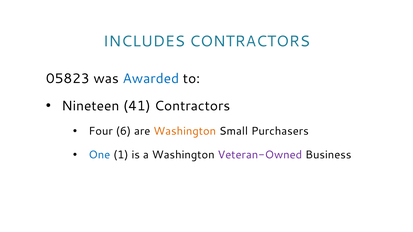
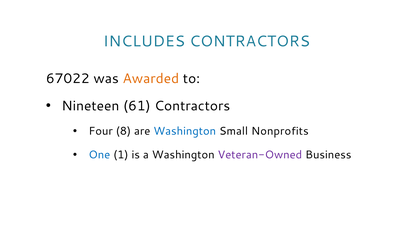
05823: 05823 -> 67022
Awarded colour: blue -> orange
41: 41 -> 61
6: 6 -> 8
Washington at (185, 131) colour: orange -> blue
Purchasers: Purchasers -> Nonprofits
